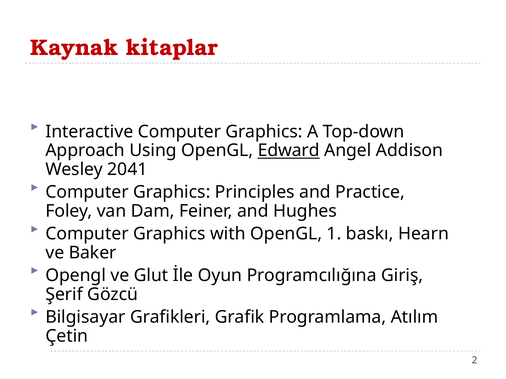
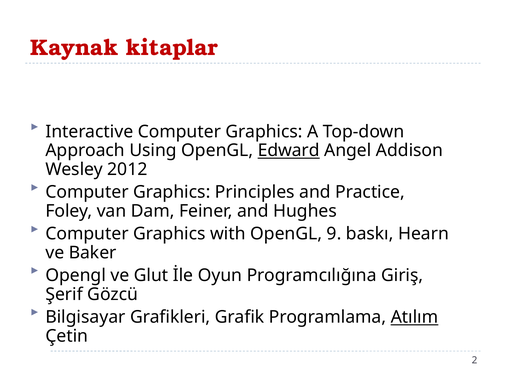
2041: 2041 -> 2012
1: 1 -> 9
Atılım underline: none -> present
